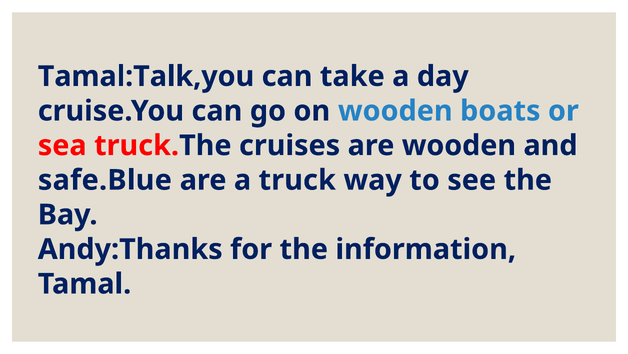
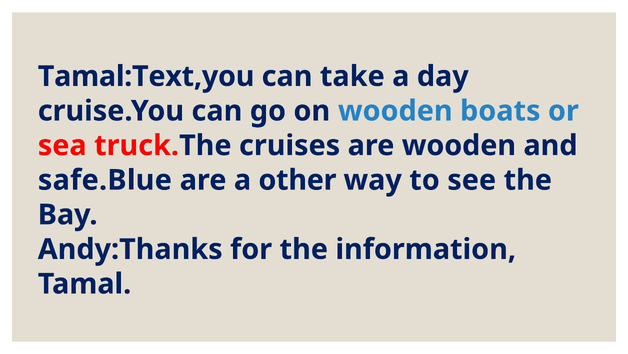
Tamal:Talk,you: Tamal:Talk,you -> Tamal:Text,you
truck: truck -> other
